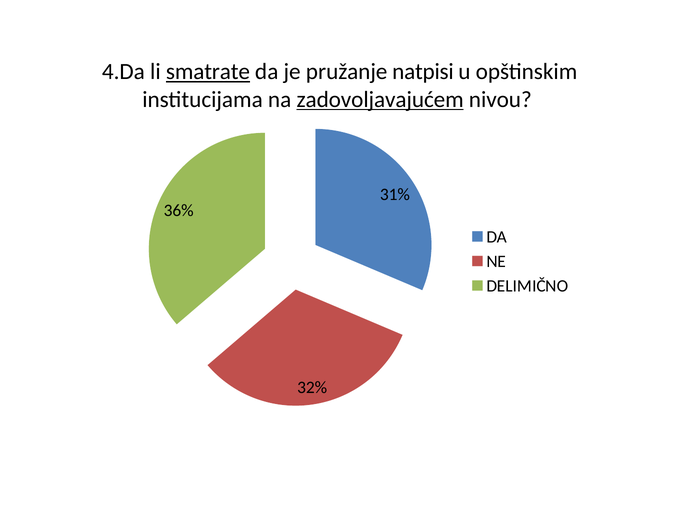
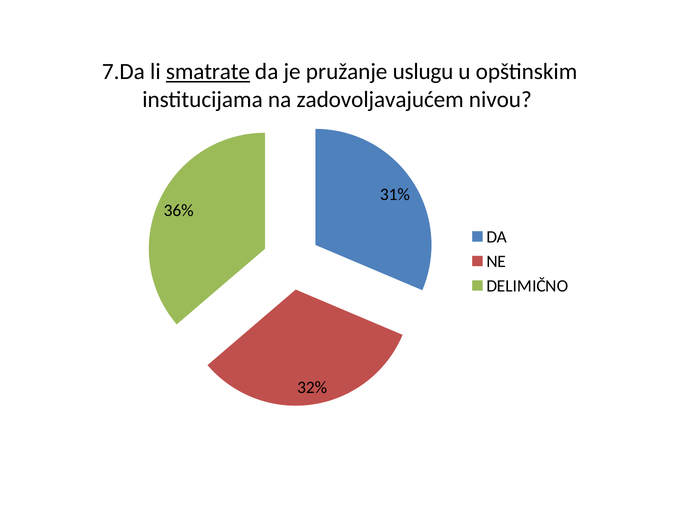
4.Da: 4.Da -> 7.Da
natpisi: natpisi -> uslugu
zadovoljavajućem underline: present -> none
